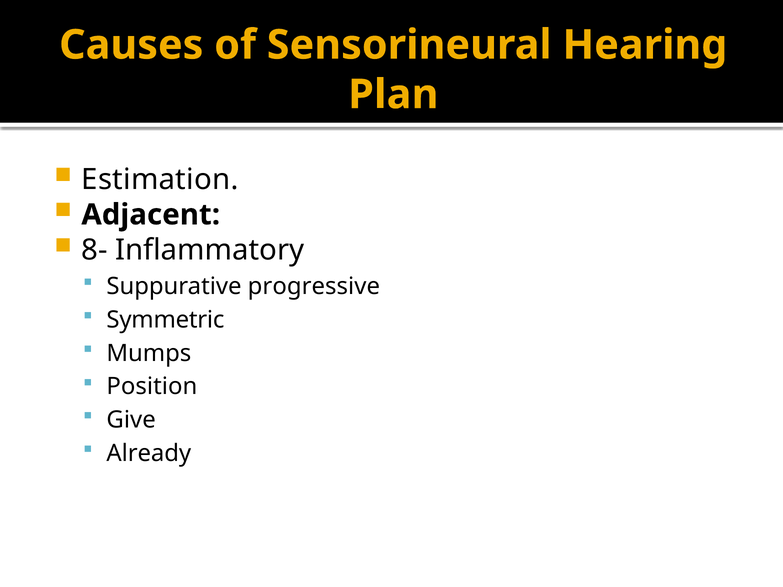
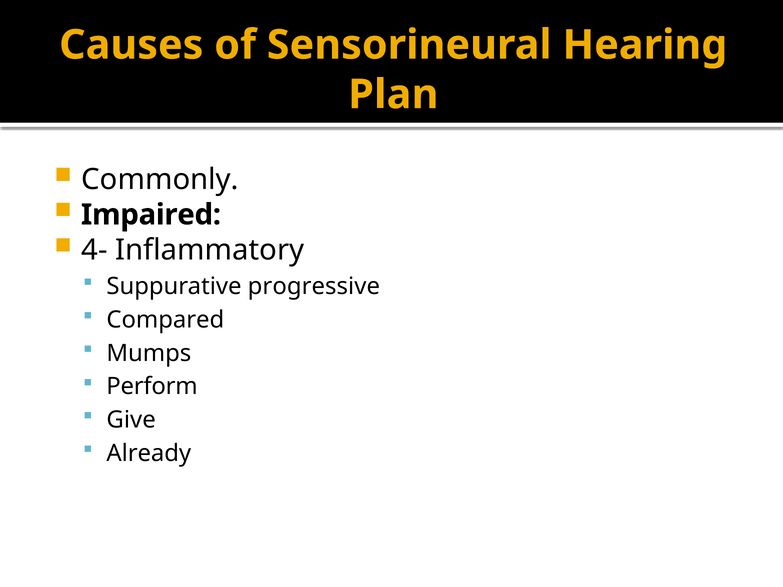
Estimation: Estimation -> Commonly
Adjacent: Adjacent -> Impaired
8-: 8- -> 4-
Symmetric: Symmetric -> Compared
Position: Position -> Perform
